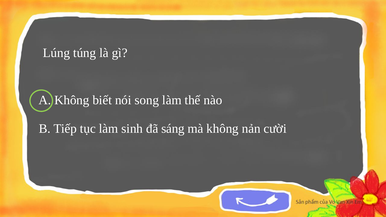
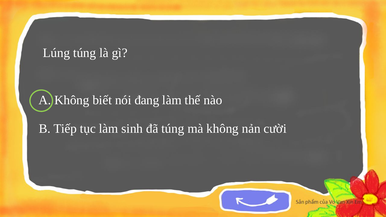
song: song -> đang
đã sáng: sáng -> túng
